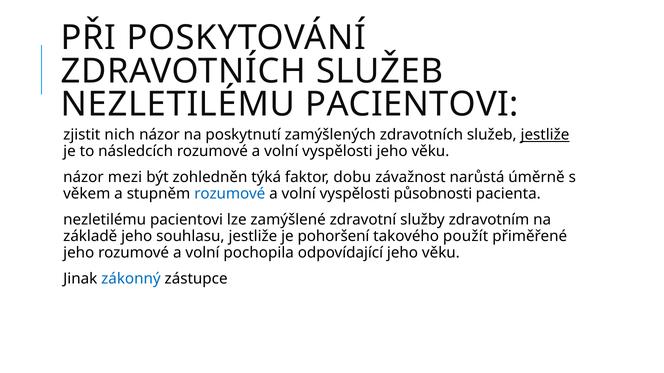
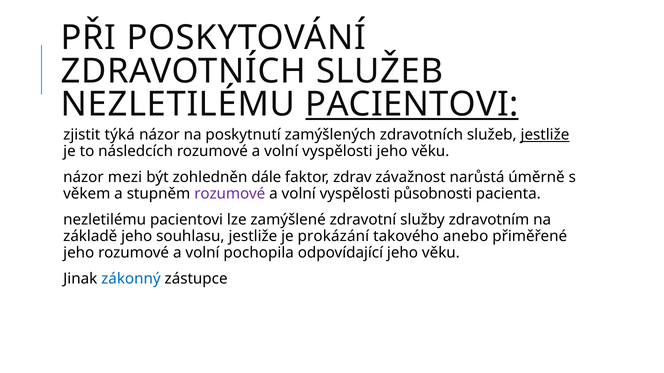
PACIENTOVI at (412, 104) underline: none -> present
nich: nich -> týká
týká: týká -> dále
dobu: dobu -> zdrav
rozumové at (230, 194) colour: blue -> purple
pohoršení: pohoršení -> prokázání
použít: použít -> anebo
